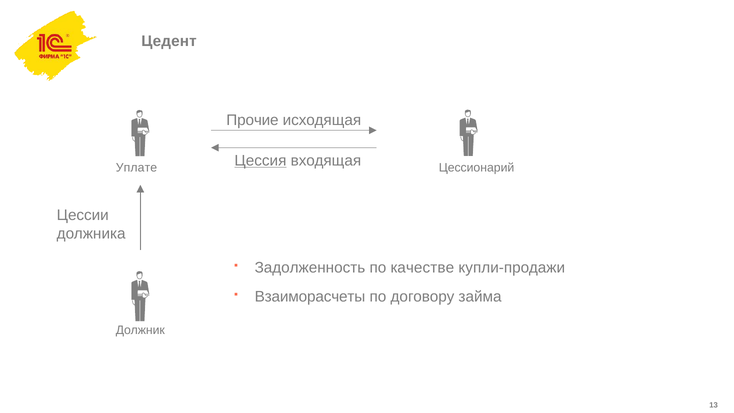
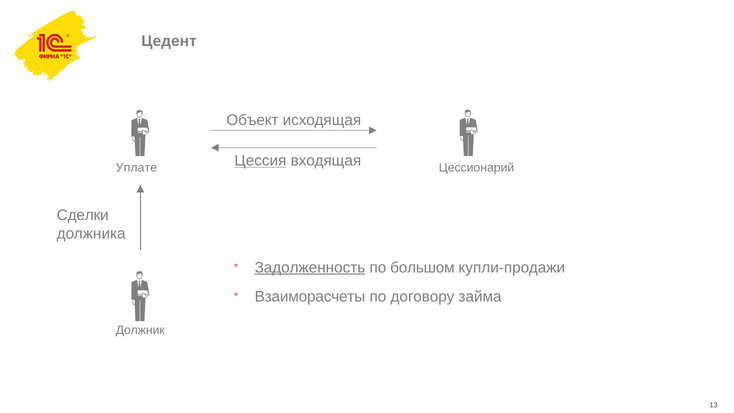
Прочие: Прочие -> Объект
Цессии: Цессии -> Сделки
Задолженность underline: none -> present
качестве: качестве -> большом
